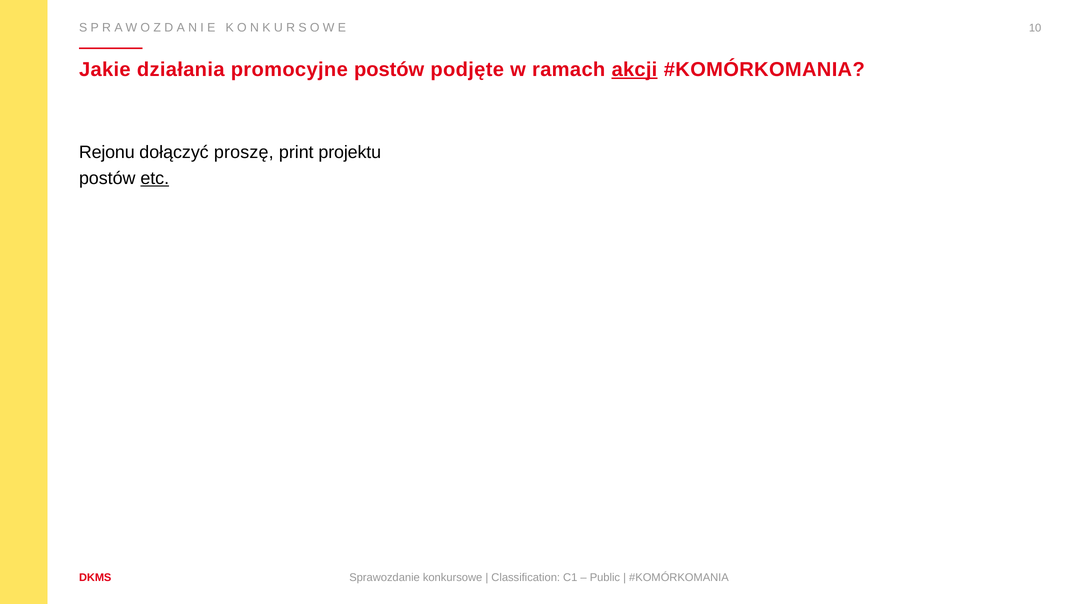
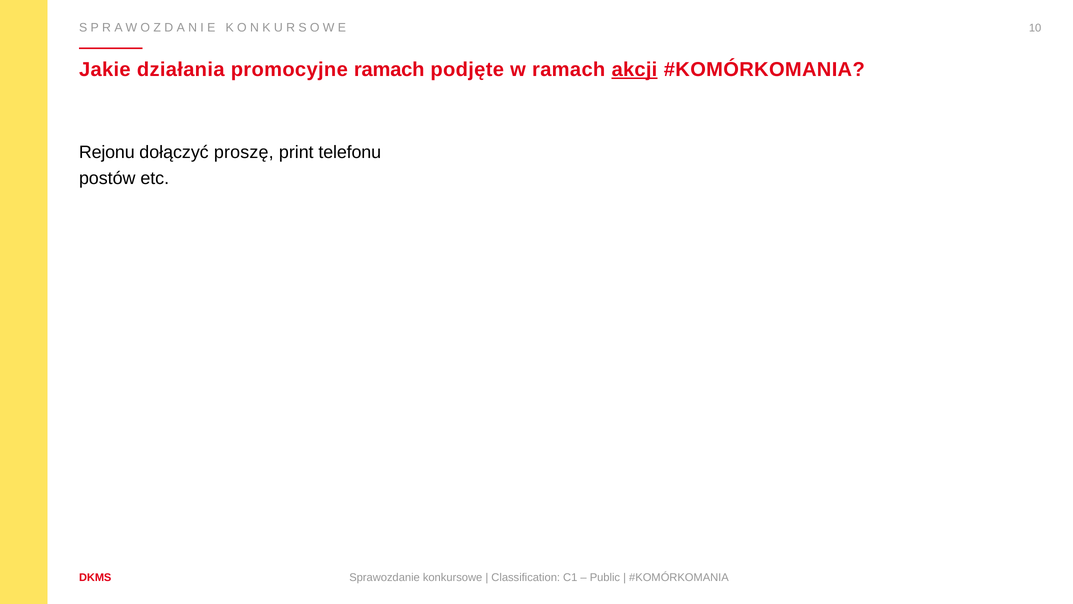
promocyjne postów: postów -> ramach
projektu: projektu -> telefonu
etc underline: present -> none
